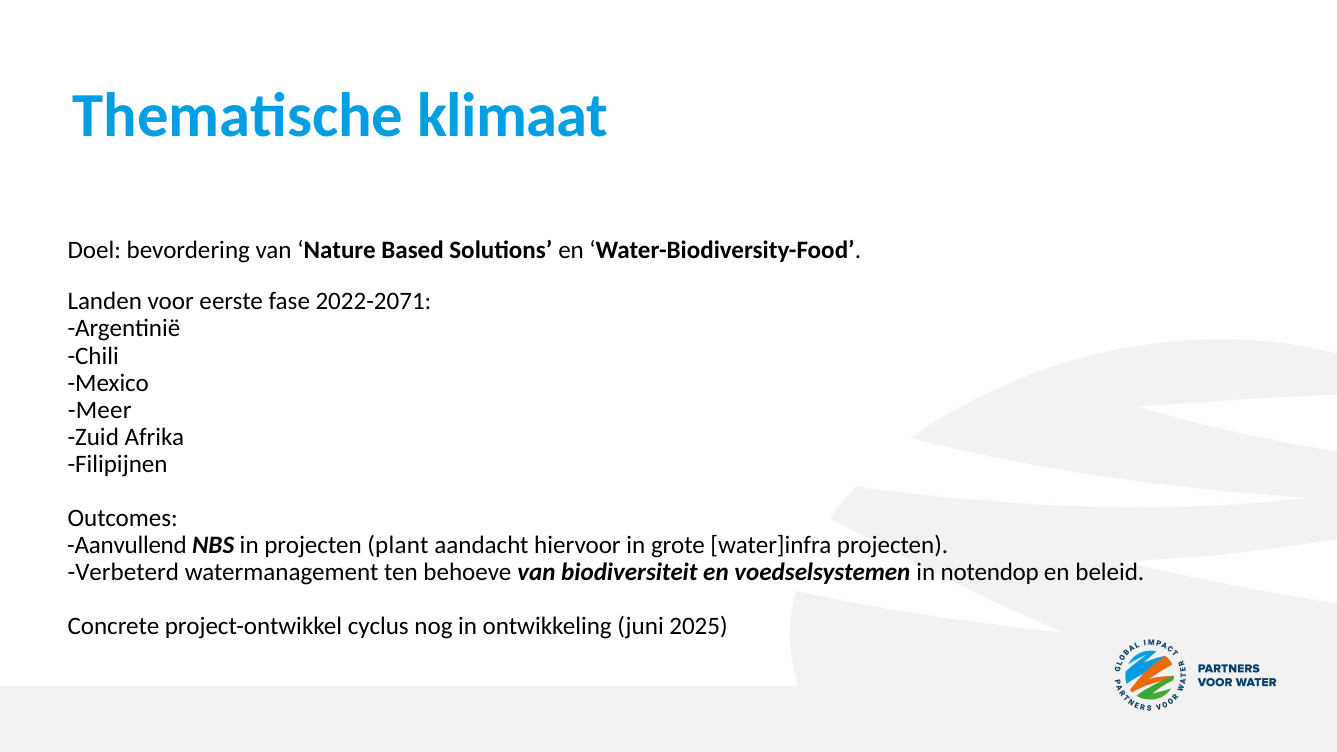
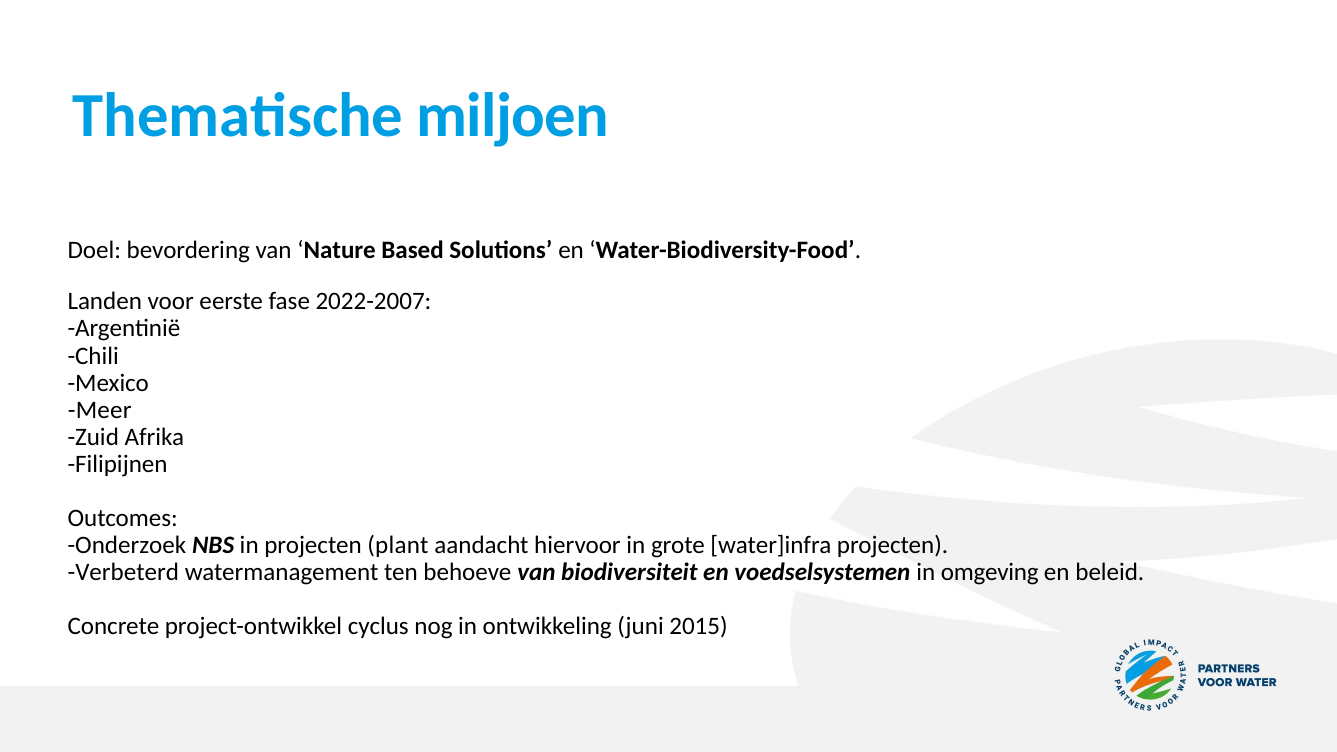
klimaat: klimaat -> miljoen
2022-2071: 2022-2071 -> 2022-2007
Aanvullend: Aanvullend -> Onderzoek
notendop: notendop -> omgeving
2025: 2025 -> 2015
